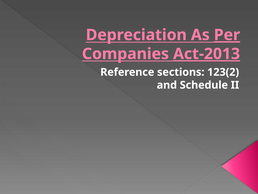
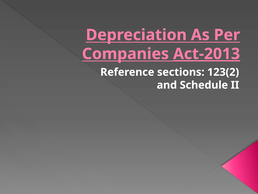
Per underline: present -> none
